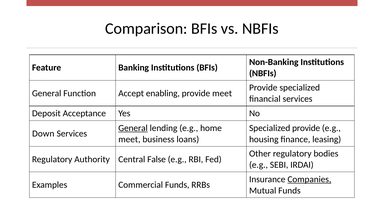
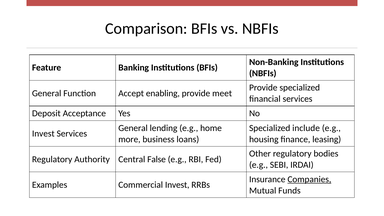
General at (133, 128) underline: present -> none
Specialized provide: provide -> include
Down at (43, 134): Down -> Invest
meet at (129, 139): meet -> more
Commercial Funds: Funds -> Invest
